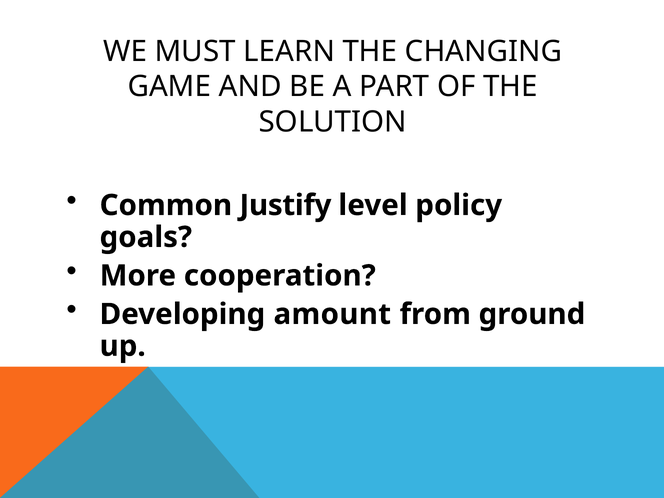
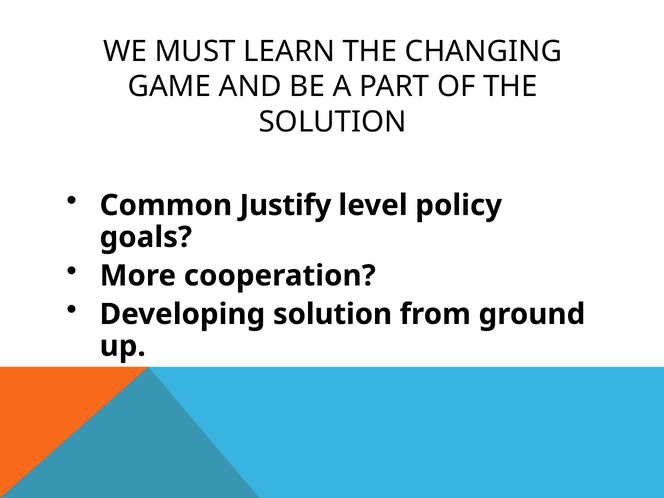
Developing amount: amount -> solution
